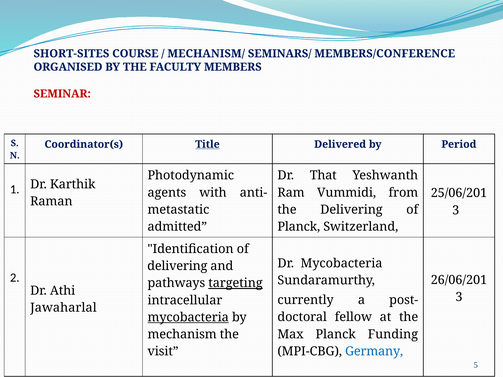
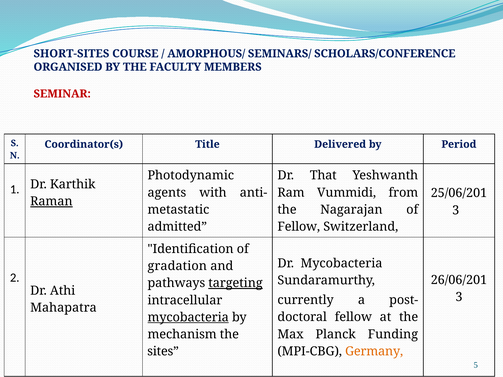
MECHANISM/: MECHANISM/ -> AMORPHOUS/
MEMBERS/CONFERENCE: MEMBERS/CONFERENCE -> SCHOLARS/CONFERENCE
Title underline: present -> none
Raman underline: none -> present
the Delivering: Delivering -> Nagarajan
Planck at (299, 227): Planck -> Fellow
delivering at (177, 266): delivering -> gradation
Jawaharlal: Jawaharlal -> Mahapatra
Germany colour: blue -> orange
visit: visit -> sites
